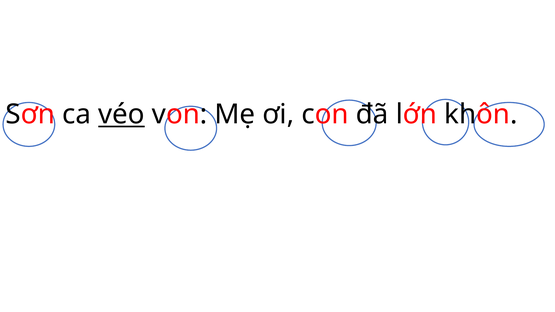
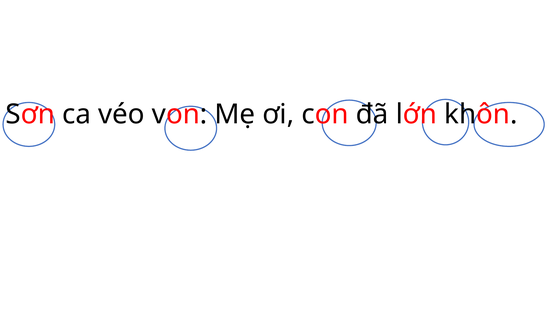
véo underline: present -> none
